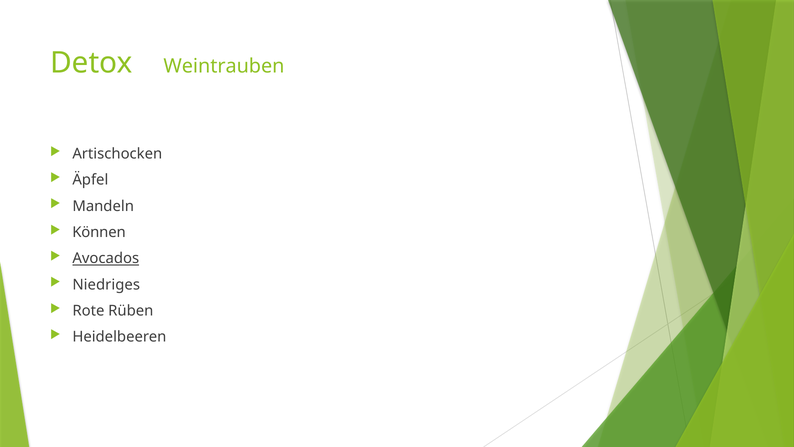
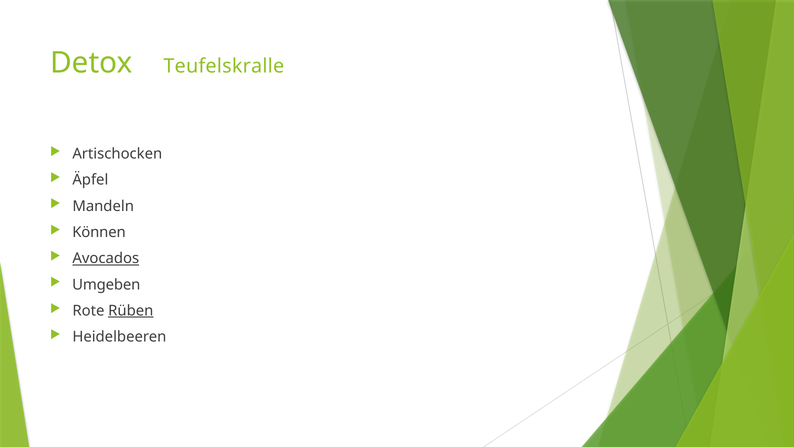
Weintrauben: Weintrauben -> Teufelskralle
Niedriges: Niedriges -> Umgeben
Rüben underline: none -> present
